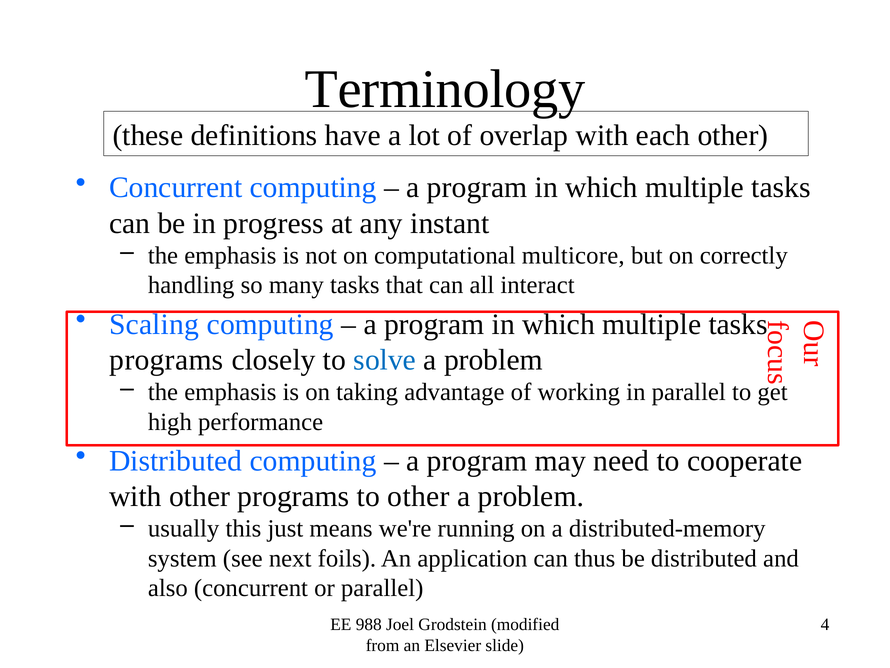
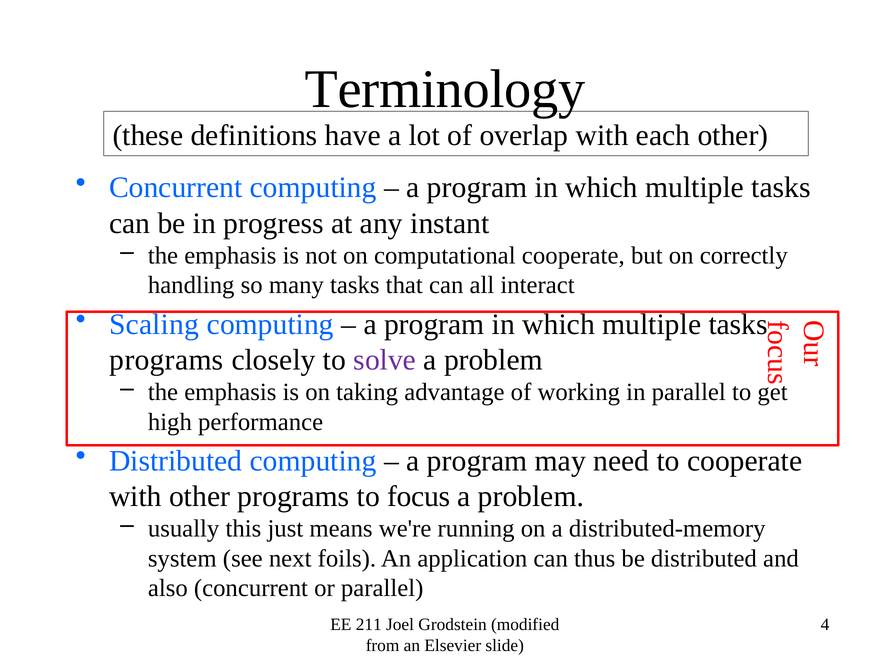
computational multicore: multicore -> cooperate
solve colour: blue -> purple
to other: other -> focus
988: 988 -> 211
